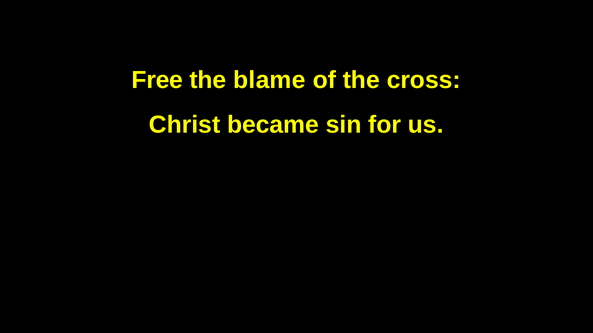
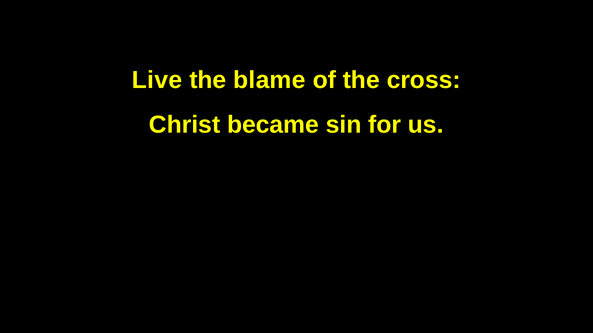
Free: Free -> Live
